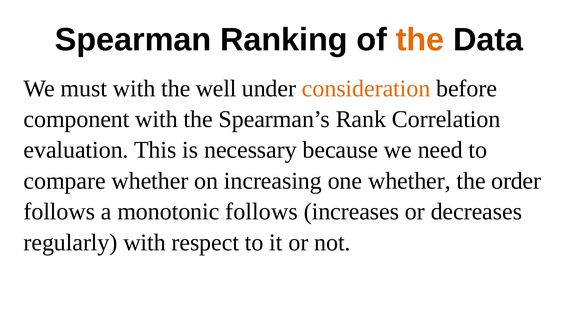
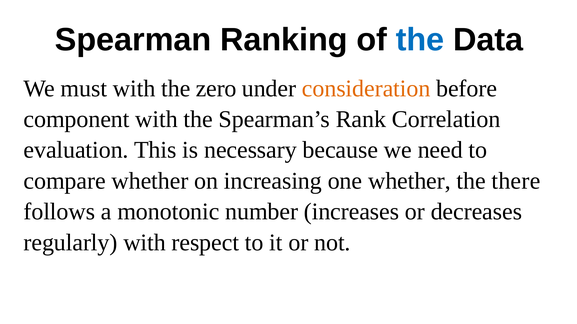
the at (420, 40) colour: orange -> blue
well: well -> zero
order: order -> there
monotonic follows: follows -> number
